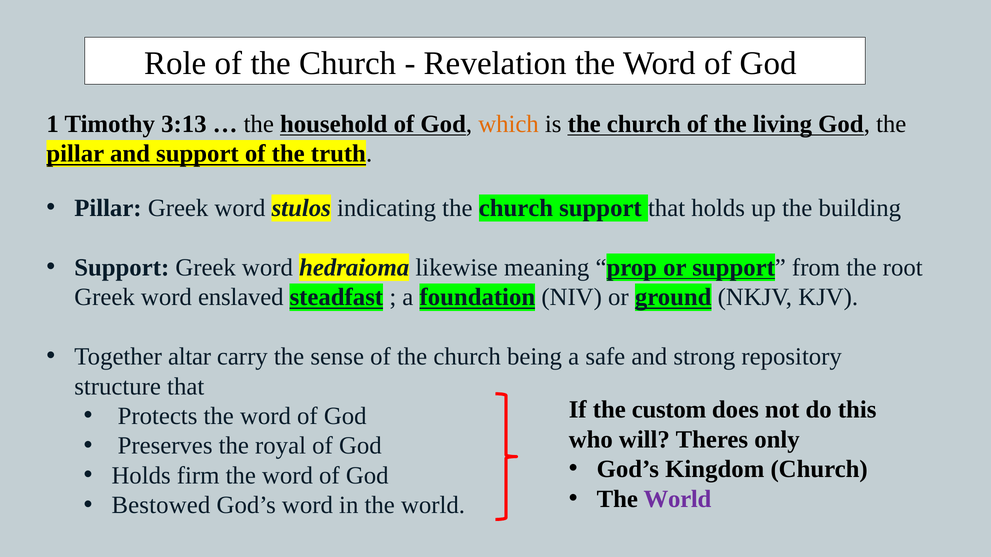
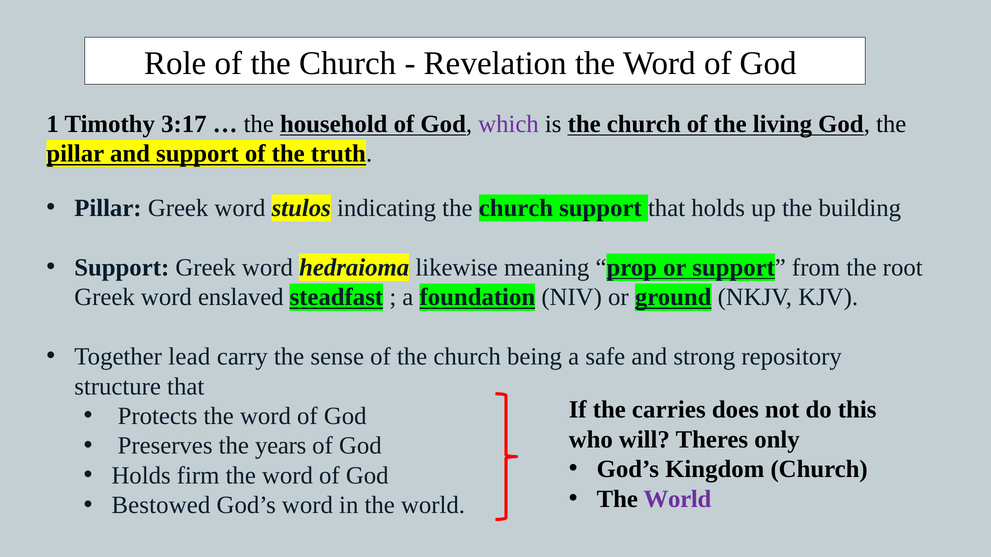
3:13: 3:13 -> 3:17
which colour: orange -> purple
altar: altar -> lead
custom: custom -> carries
royal: royal -> years
